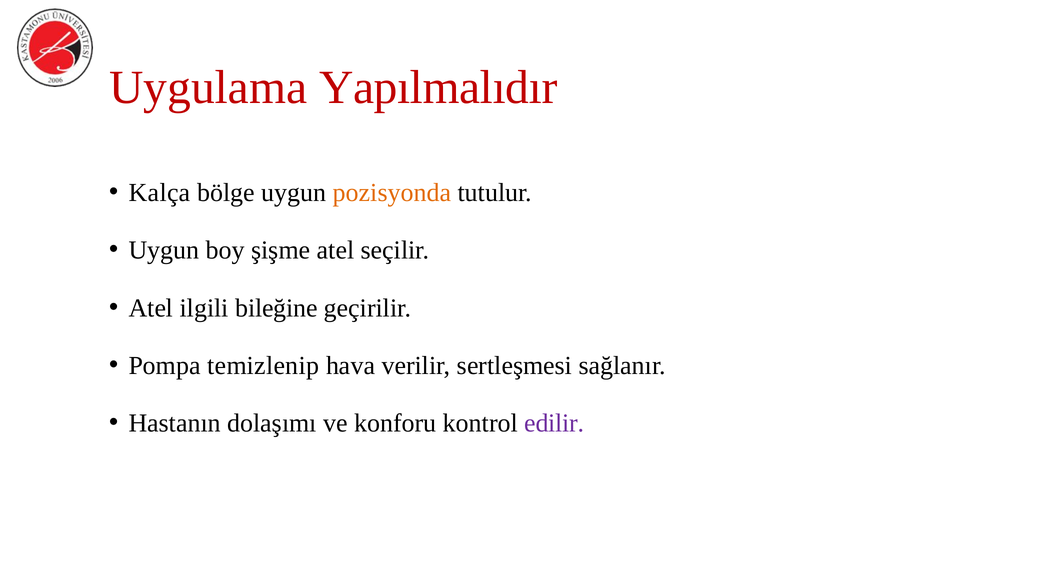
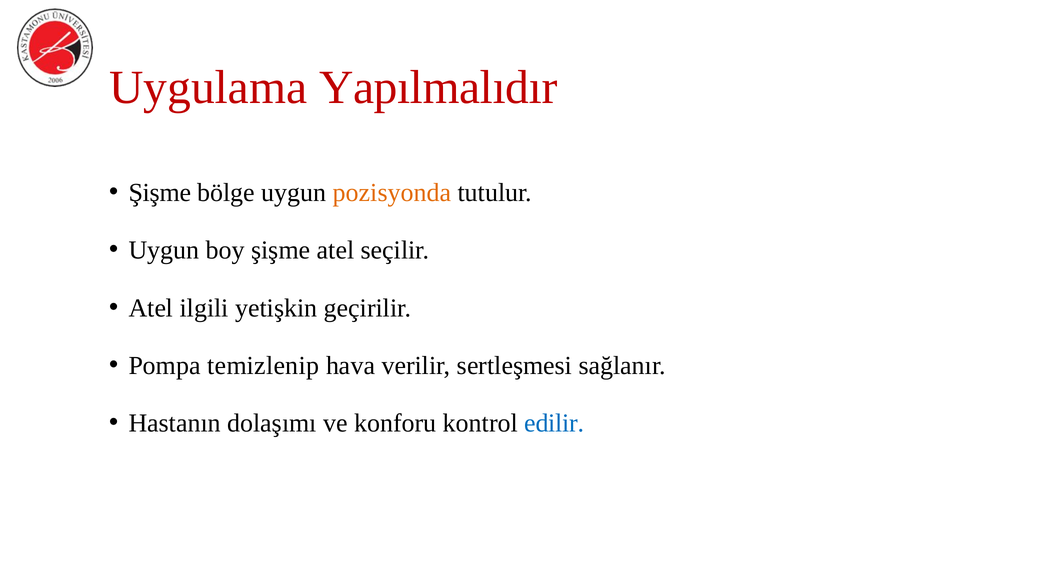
Kalça at (160, 192): Kalça -> Şişme
bileğine: bileğine -> yetişkin
edilir colour: purple -> blue
